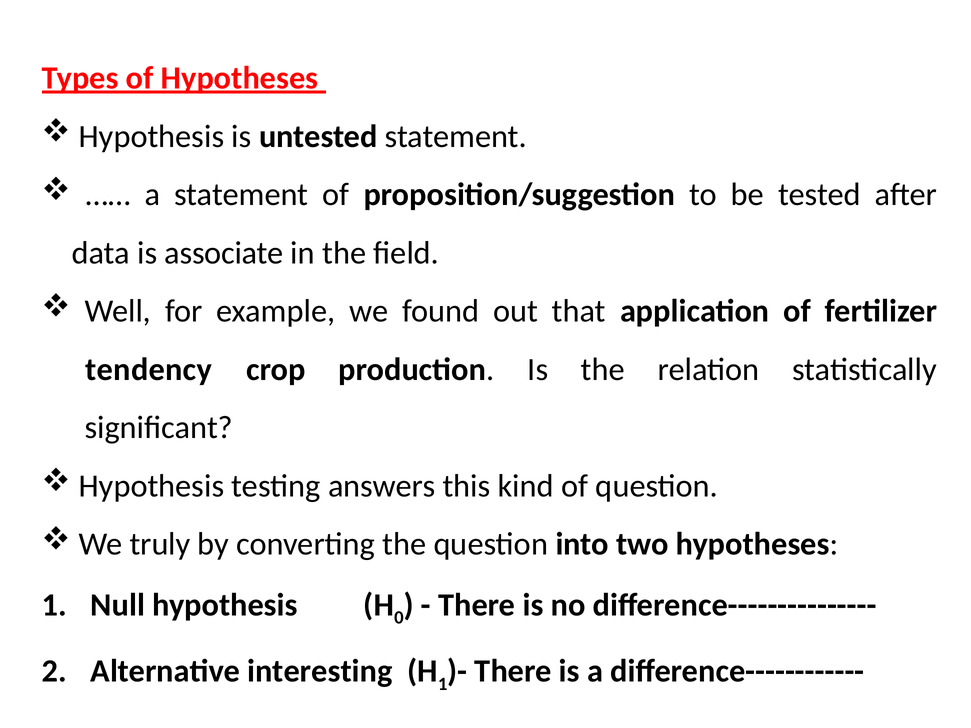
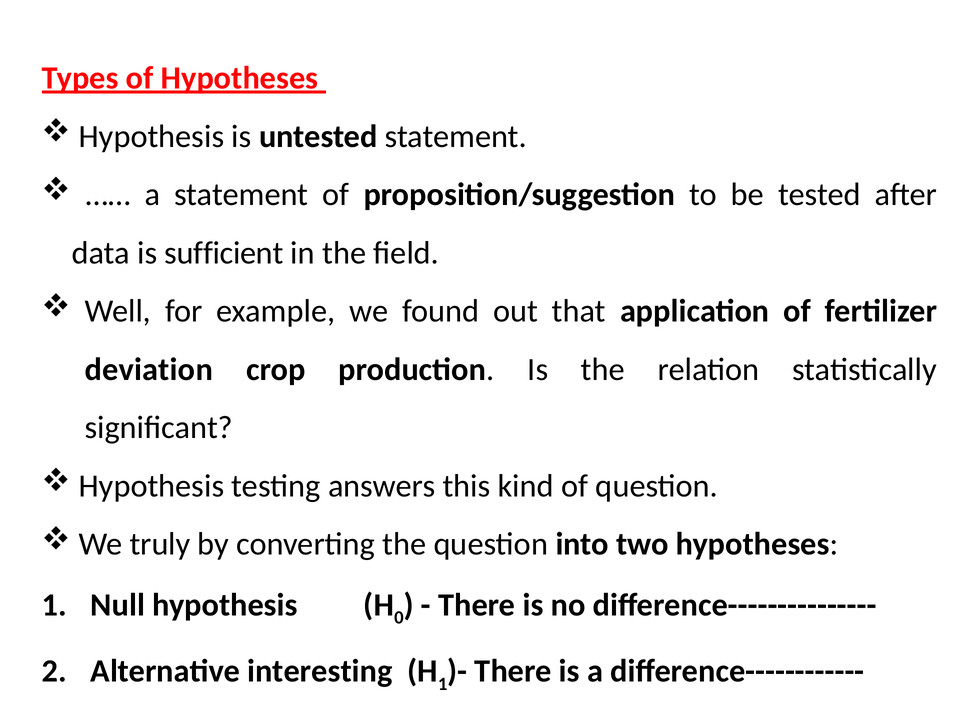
associate: associate -> sufficient
tendency: tendency -> deviation
